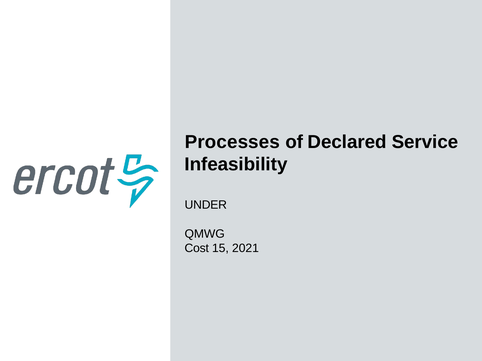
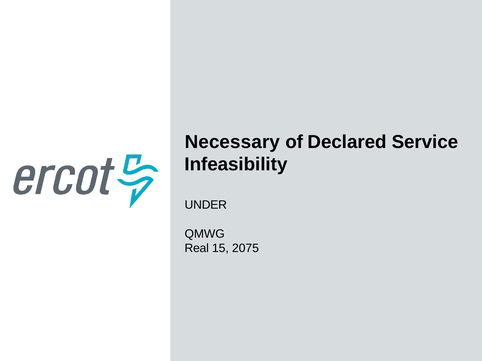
Processes: Processes -> Necessary
Cost: Cost -> Real
2021: 2021 -> 2075
